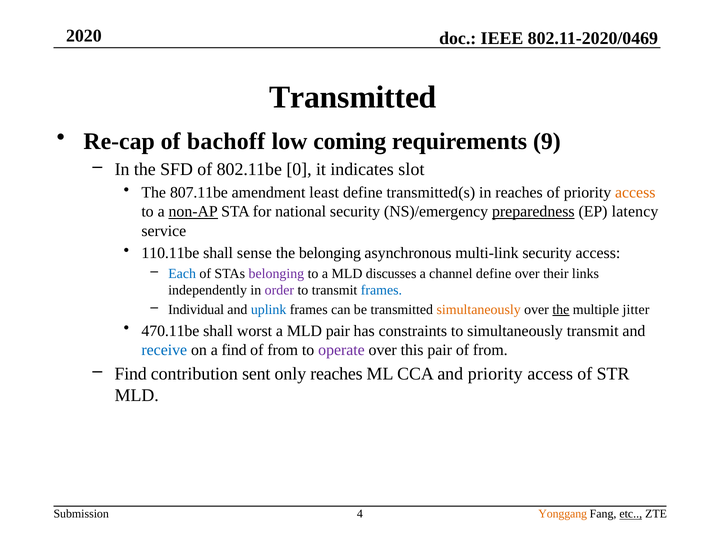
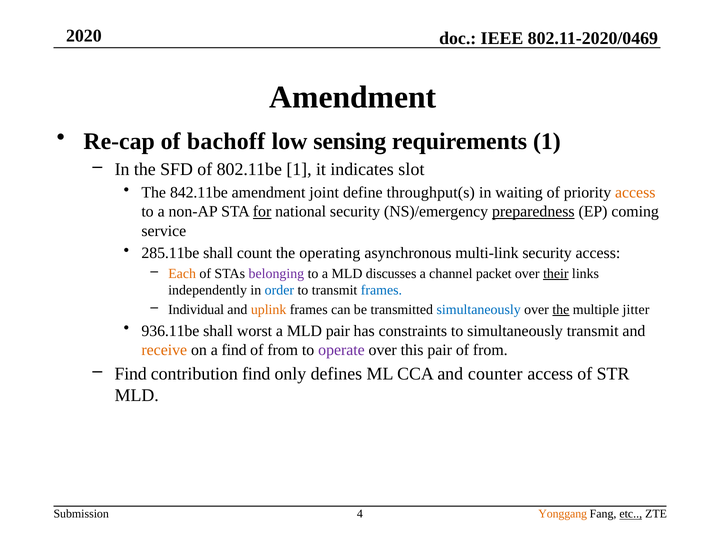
Transmitted at (353, 97): Transmitted -> Amendment
coming: coming -> sensing
requirements 9: 9 -> 1
802.11be 0: 0 -> 1
807.11be: 807.11be -> 842.11be
least: least -> joint
transmitted(s: transmitted(s -> throughput(s
in reaches: reaches -> waiting
non-AP underline: present -> none
for underline: none -> present
latency: latency -> coming
110.11be: 110.11be -> 285.11be
sense: sense -> count
the belonging: belonging -> operating
Each colour: blue -> orange
channel define: define -> packet
their underline: none -> present
order colour: purple -> blue
uplink colour: blue -> orange
simultaneously at (479, 309) colour: orange -> blue
470.11be: 470.11be -> 936.11be
receive colour: blue -> orange
contribution sent: sent -> find
only reaches: reaches -> defines
and priority: priority -> counter
